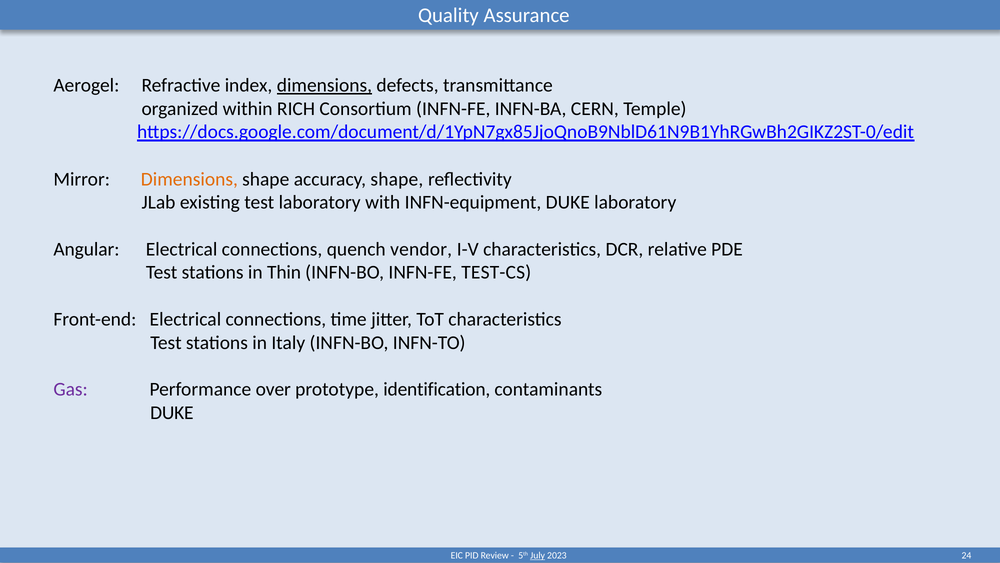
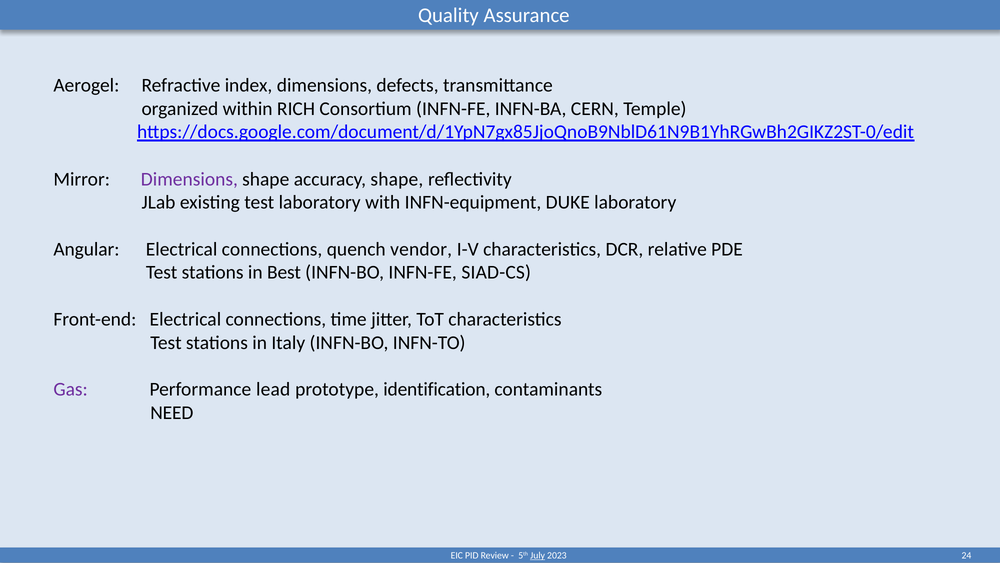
dimensions at (324, 85) underline: present -> none
Dimensions at (189, 179) colour: orange -> purple
Thin: Thin -> Best
TEST-CS: TEST-CS -> SIAD-CS
over: over -> lead
DUKE at (172, 412): DUKE -> NEED
